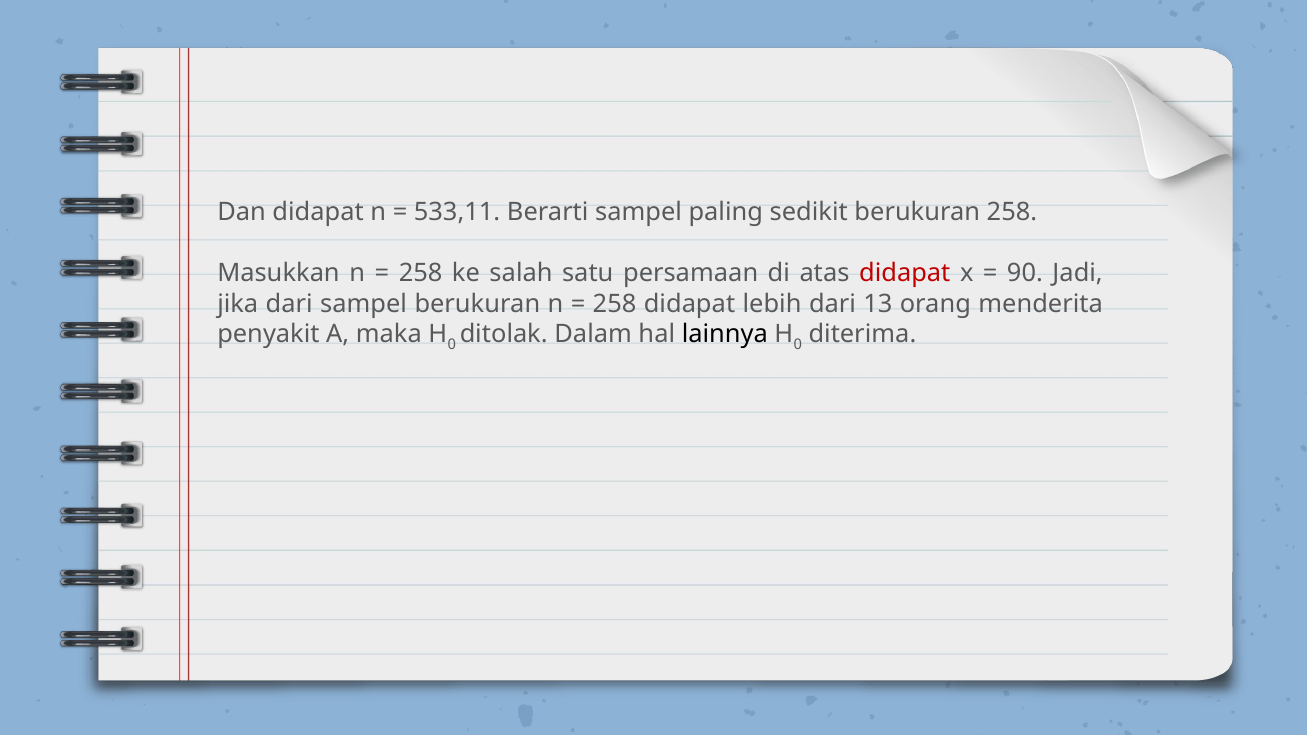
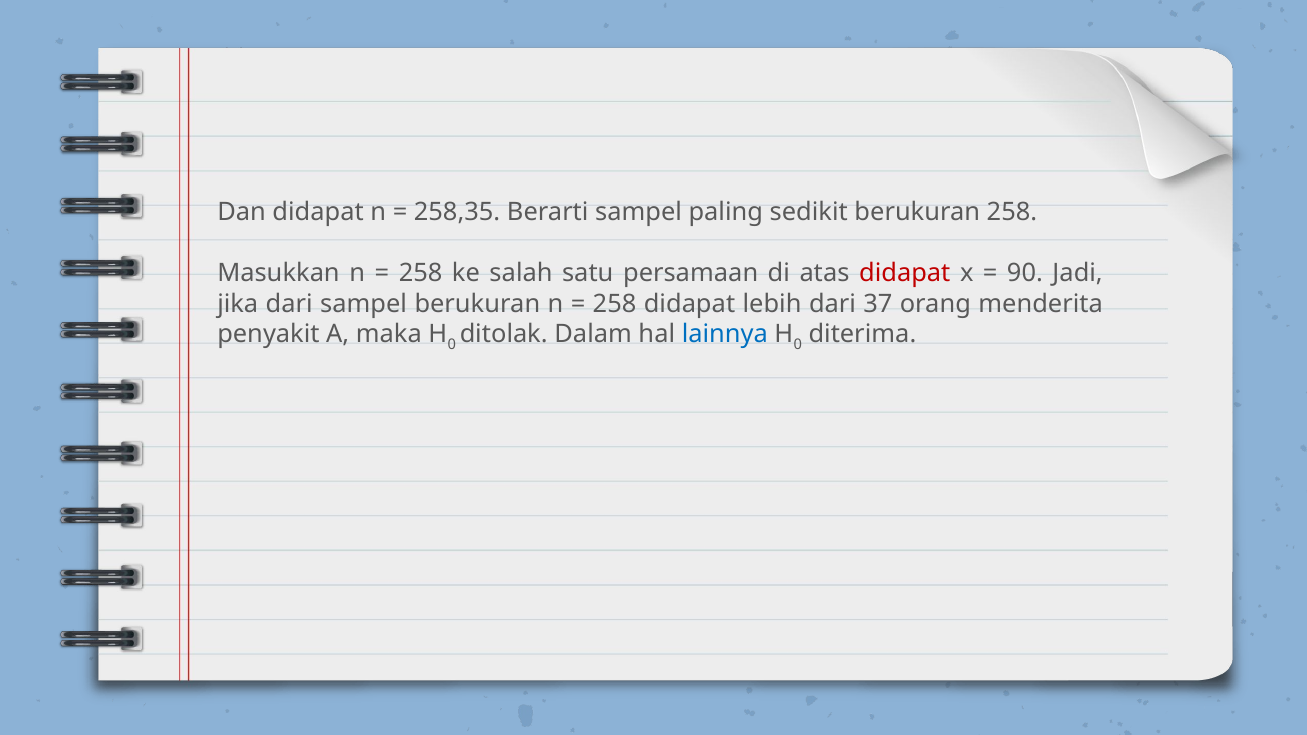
533,11: 533,11 -> 258,35
13: 13 -> 37
lainnya colour: black -> blue
